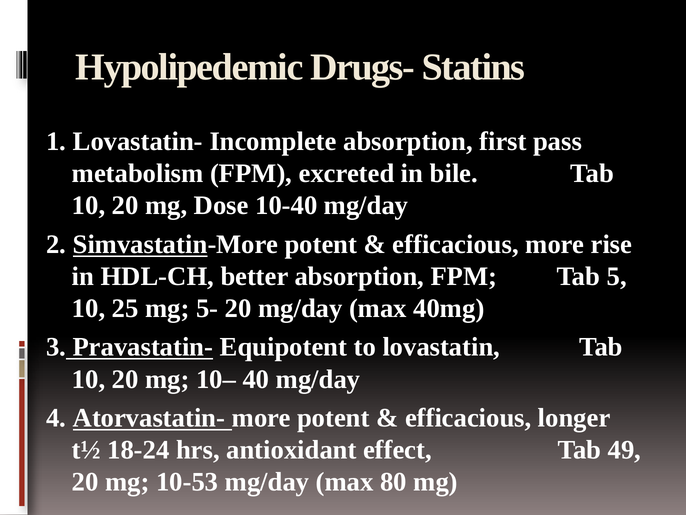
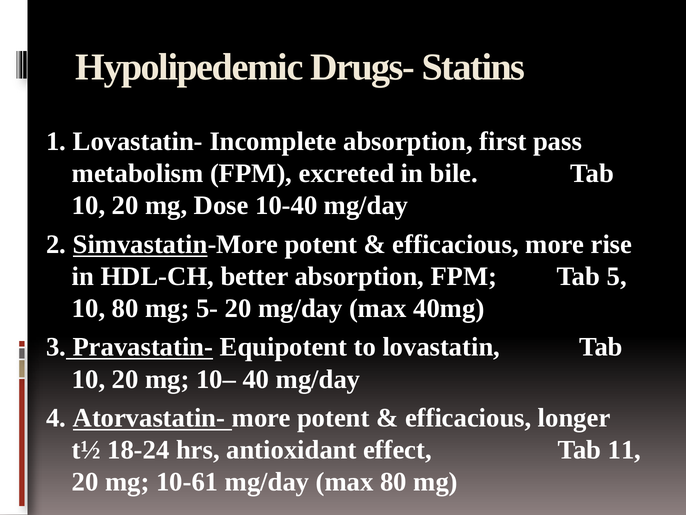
10 25: 25 -> 80
49: 49 -> 11
10-53: 10-53 -> 10-61
